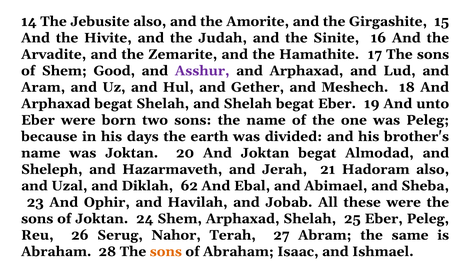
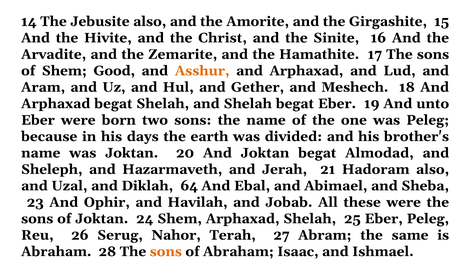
Judah: Judah -> Christ
Asshur colour: purple -> orange
62: 62 -> 64
